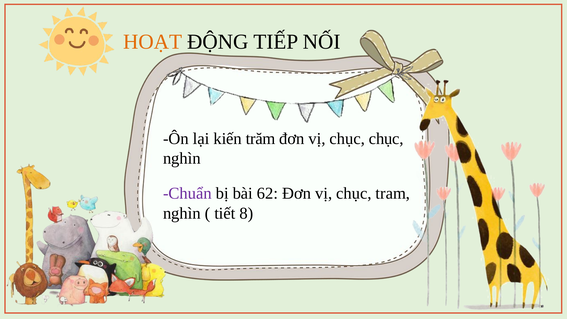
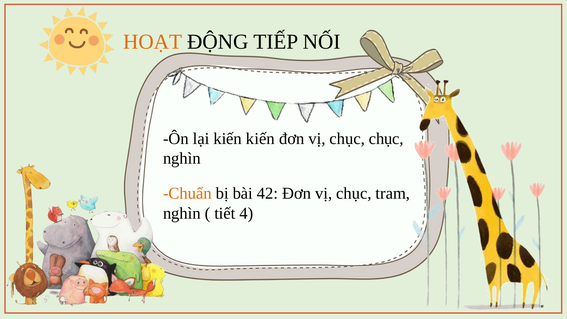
kiến trăm: trăm -> kiến
Chuẩn colour: purple -> orange
62: 62 -> 42
8: 8 -> 4
